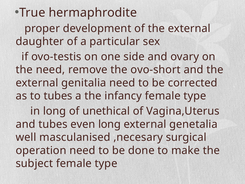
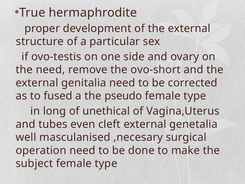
daughter: daughter -> structure
to tubes: tubes -> fused
infancy: infancy -> pseudo
even long: long -> cleft
